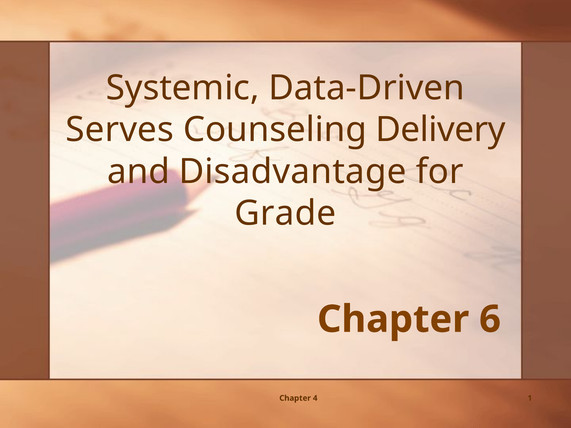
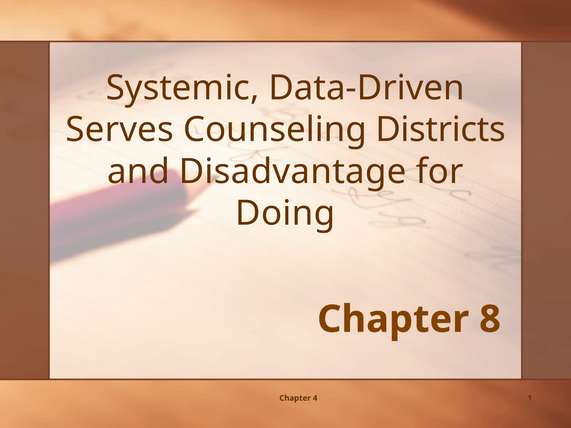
Delivery: Delivery -> Districts
Grade: Grade -> Doing
6: 6 -> 8
